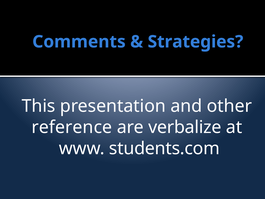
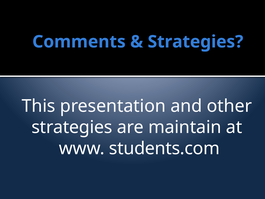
reference at (72, 127): reference -> strategies
verbalize: verbalize -> maintain
